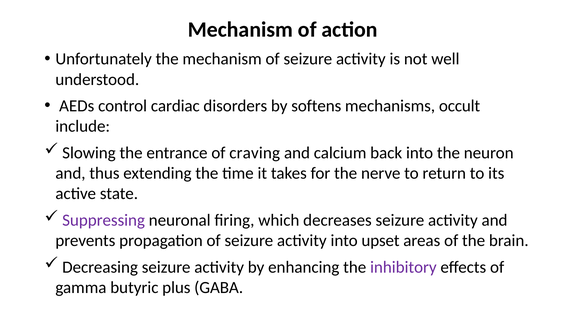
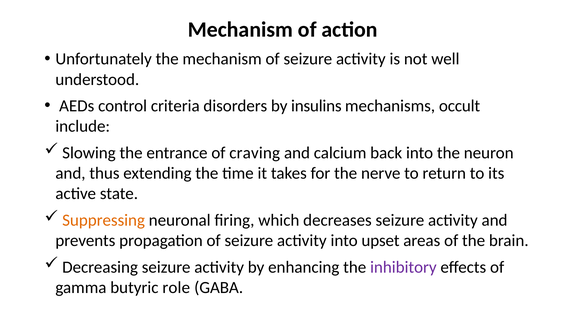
cardiac: cardiac -> criteria
softens: softens -> insulins
Suppressing colour: purple -> orange
plus: plus -> role
